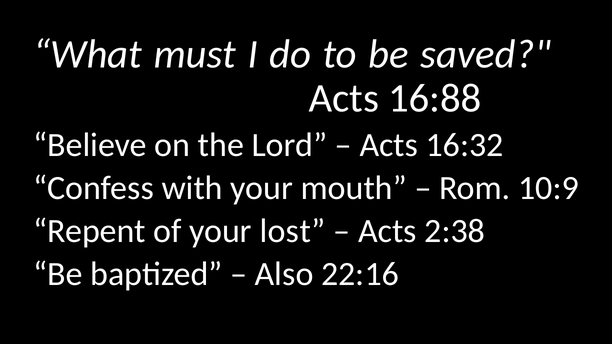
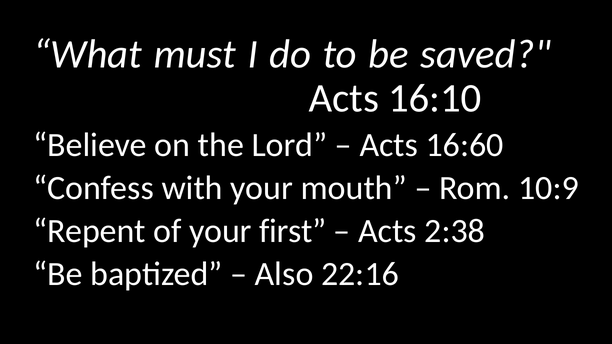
16:88: 16:88 -> 16:10
16:32: 16:32 -> 16:60
lost: lost -> first
